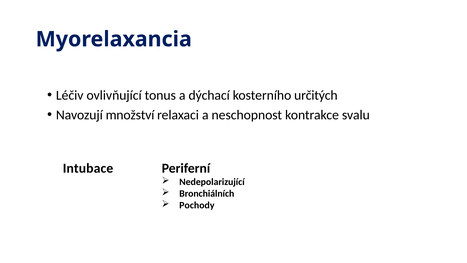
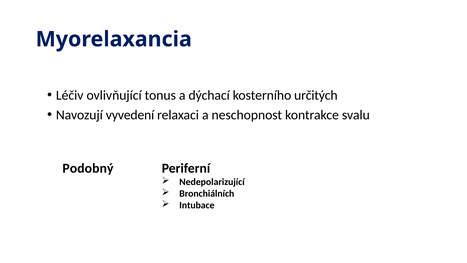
množství: množství -> vyvedení
Intubace: Intubace -> Podobný
Pochody: Pochody -> Intubace
